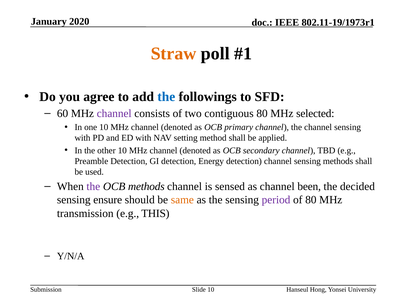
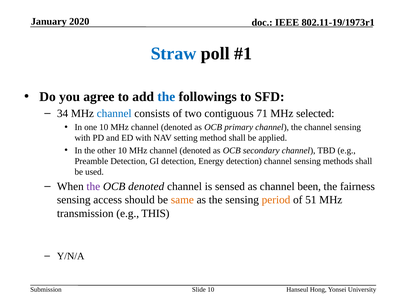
Straw colour: orange -> blue
60: 60 -> 34
channel at (114, 114) colour: purple -> blue
contiguous 80: 80 -> 71
OCB methods: methods -> denoted
decided: decided -> fairness
ensure: ensure -> access
period colour: purple -> orange
of 80: 80 -> 51
